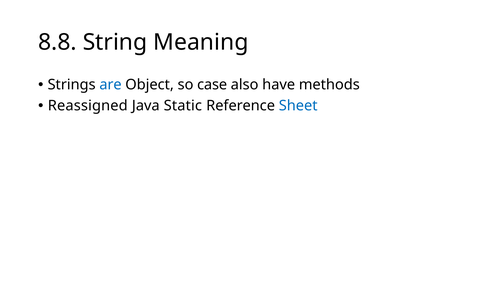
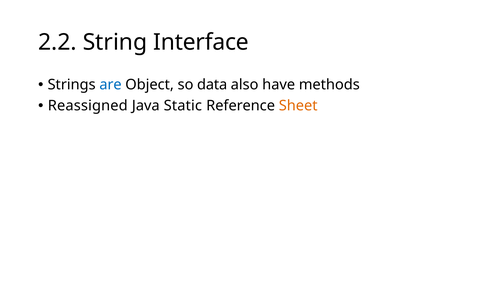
8.8: 8.8 -> 2.2
Meaning: Meaning -> Interface
case: case -> data
Sheet colour: blue -> orange
